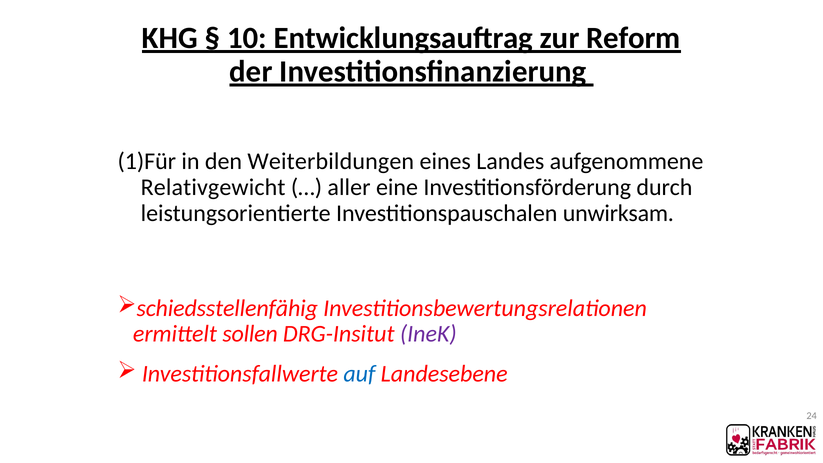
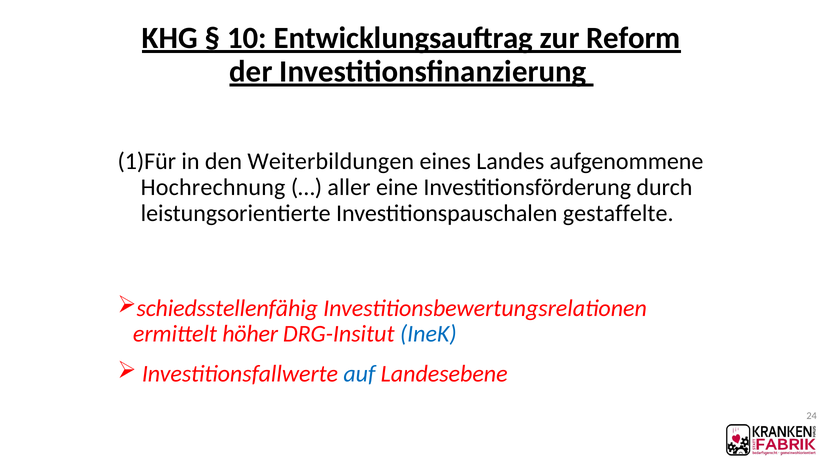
Relativgewicht: Relativgewicht -> Hochrechnung
unwirksam: unwirksam -> gestaffelte
sollen: sollen -> höher
IneK colour: purple -> blue
